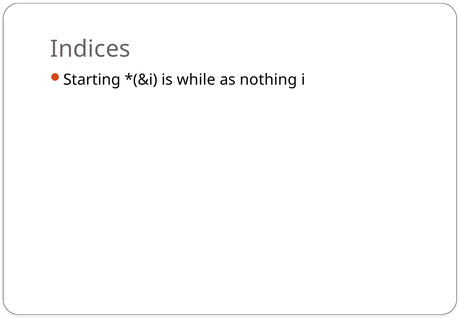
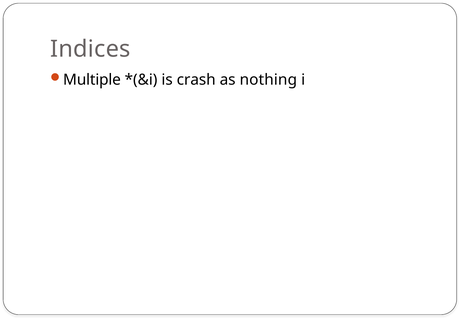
Starting: Starting -> Multiple
while: while -> crash
